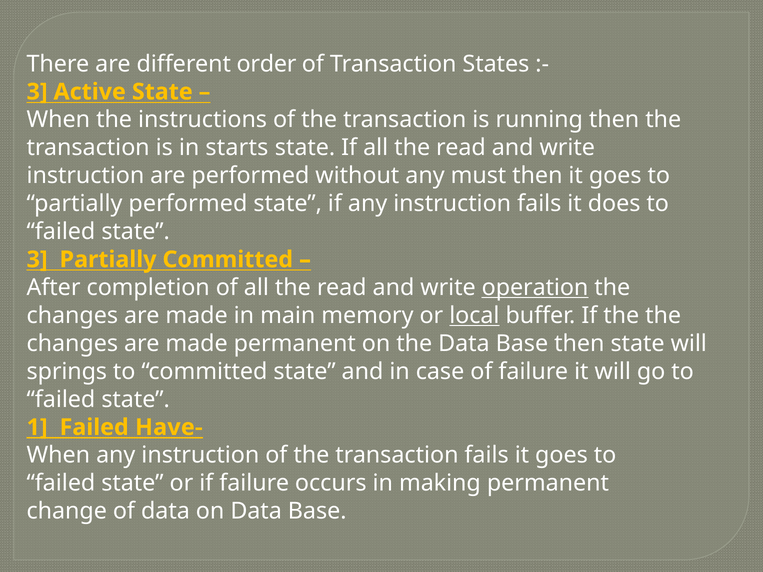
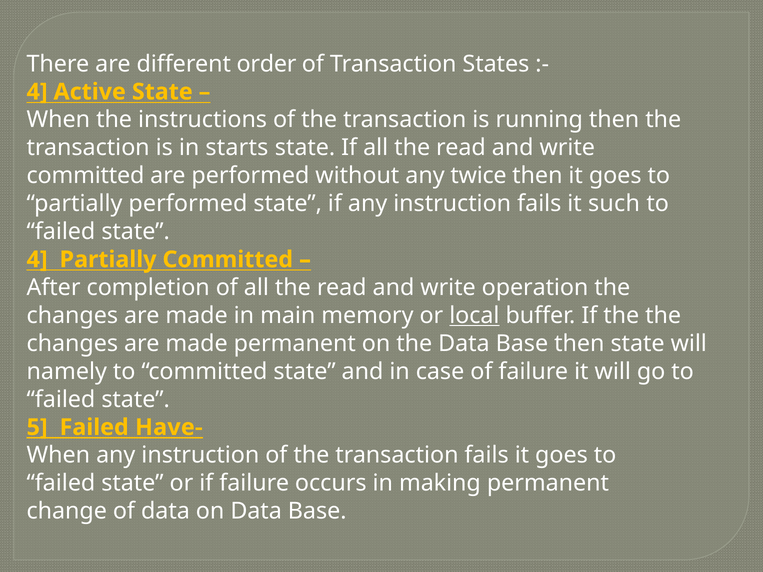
3 at (37, 92): 3 -> 4
instruction at (85, 176): instruction -> committed
must: must -> twice
does: does -> such
3 at (37, 260): 3 -> 4
operation underline: present -> none
springs: springs -> namely
1: 1 -> 5
